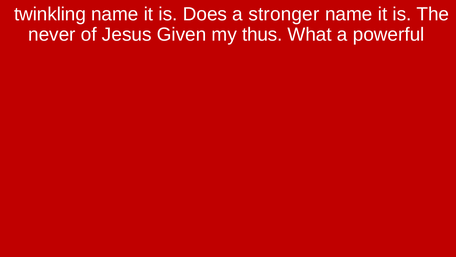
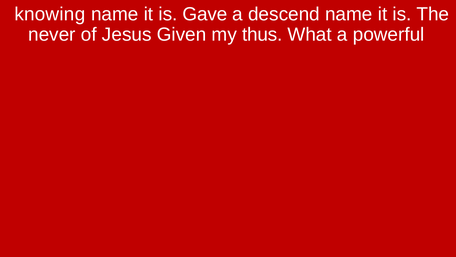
twinkling: twinkling -> knowing
Does: Does -> Gave
stronger: stronger -> descend
